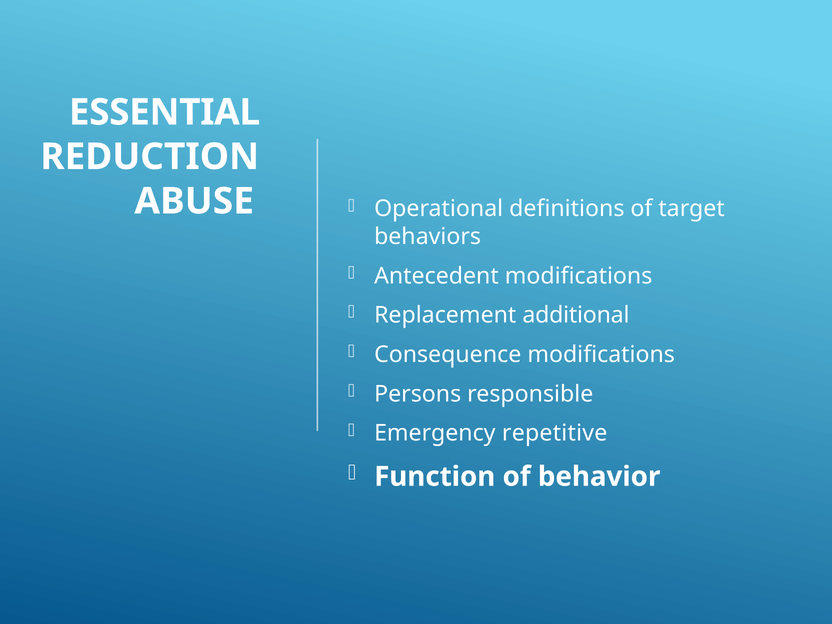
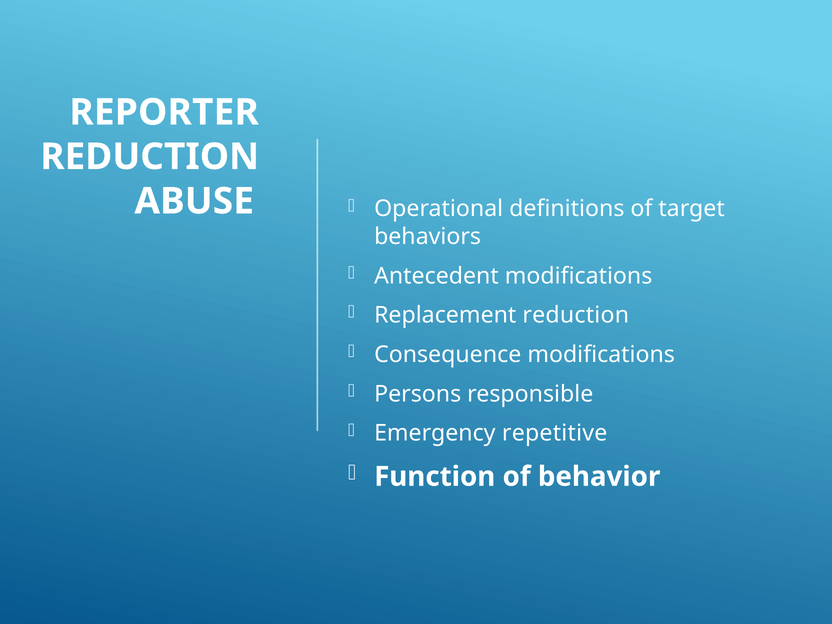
ESSENTIAL: ESSENTIAL -> REPORTER
Replacement additional: additional -> reduction
